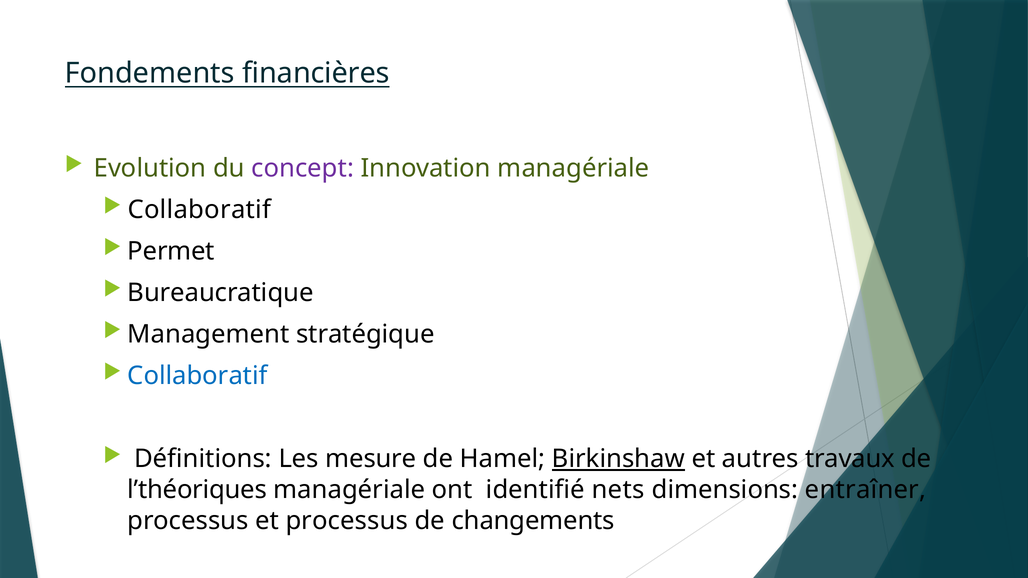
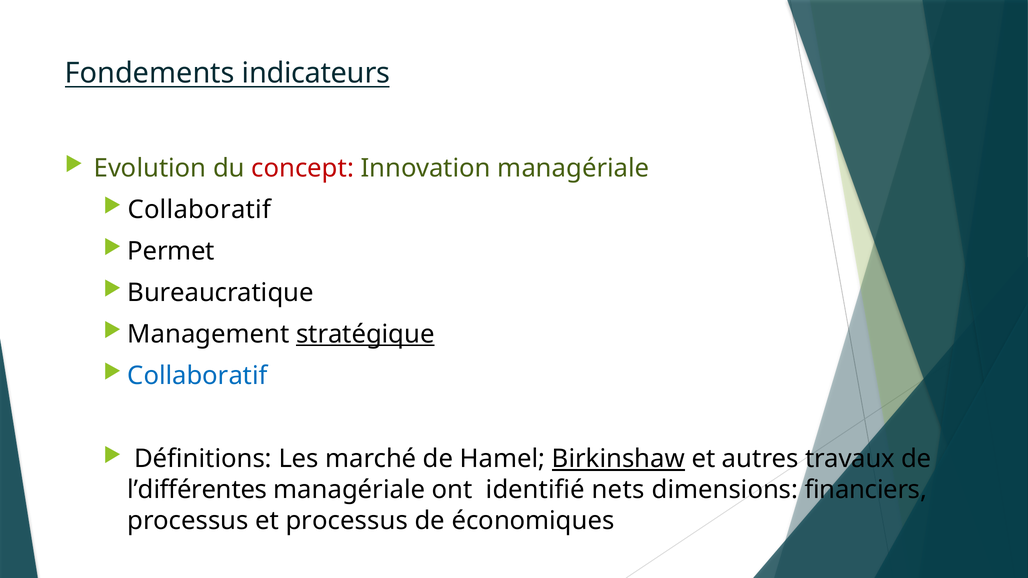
financières: financières -> indicateurs
concept colour: purple -> red
stratégique underline: none -> present
mesure: mesure -> marché
l’théoriques: l’théoriques -> l’différentes
entraîner: entraîner -> financiers
changements: changements -> économiques
